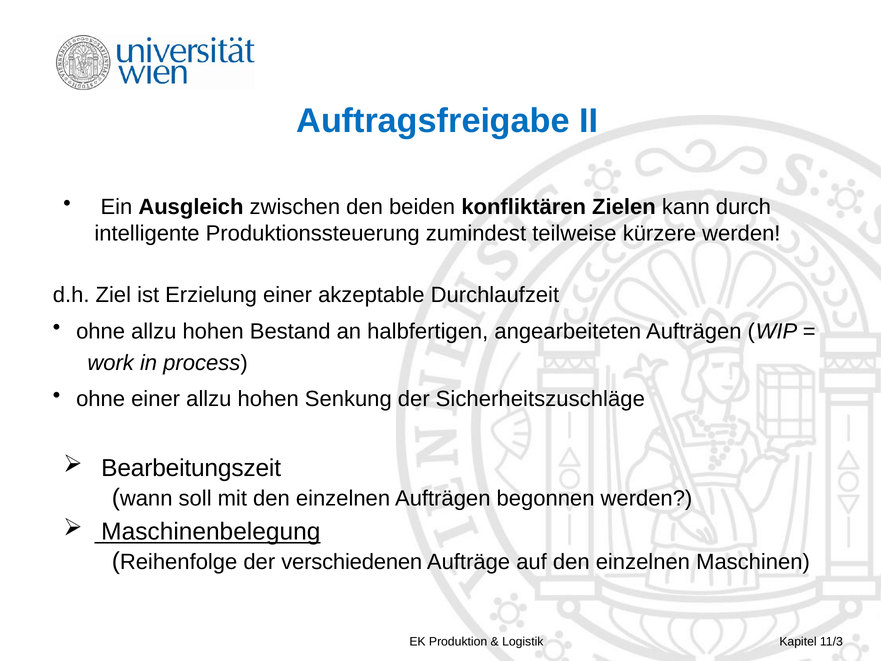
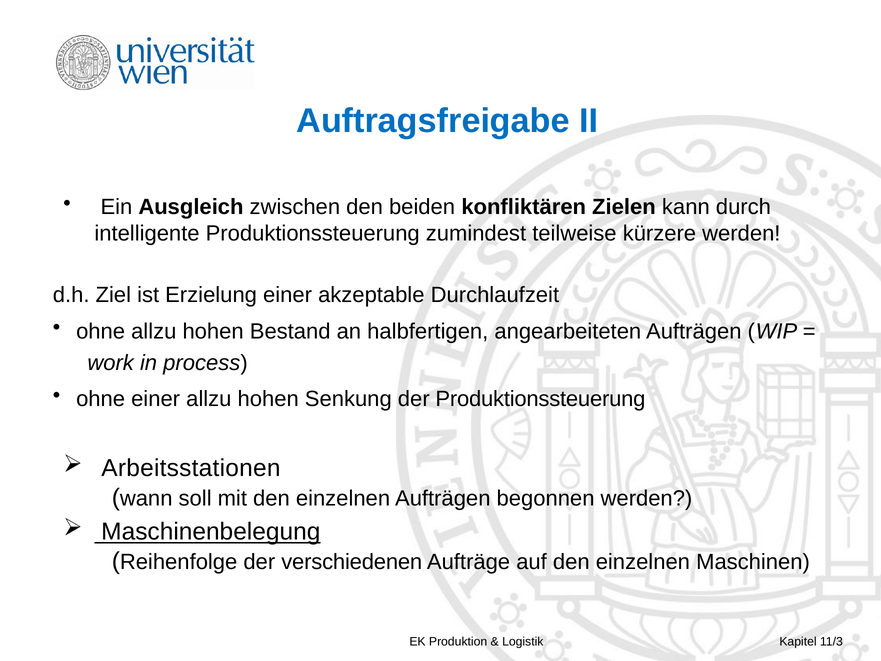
der Sicherheitszuschläge: Sicherheitszuschläge -> Produktionssteuerung
Bearbeitungszeit: Bearbeitungszeit -> Arbeitsstationen
